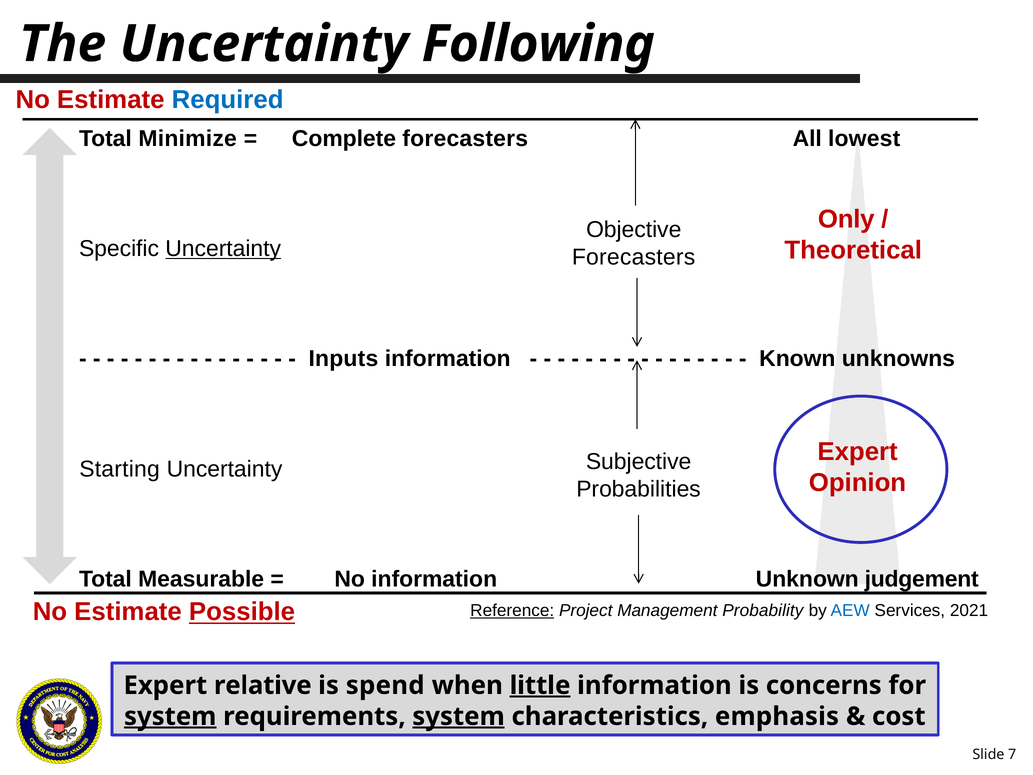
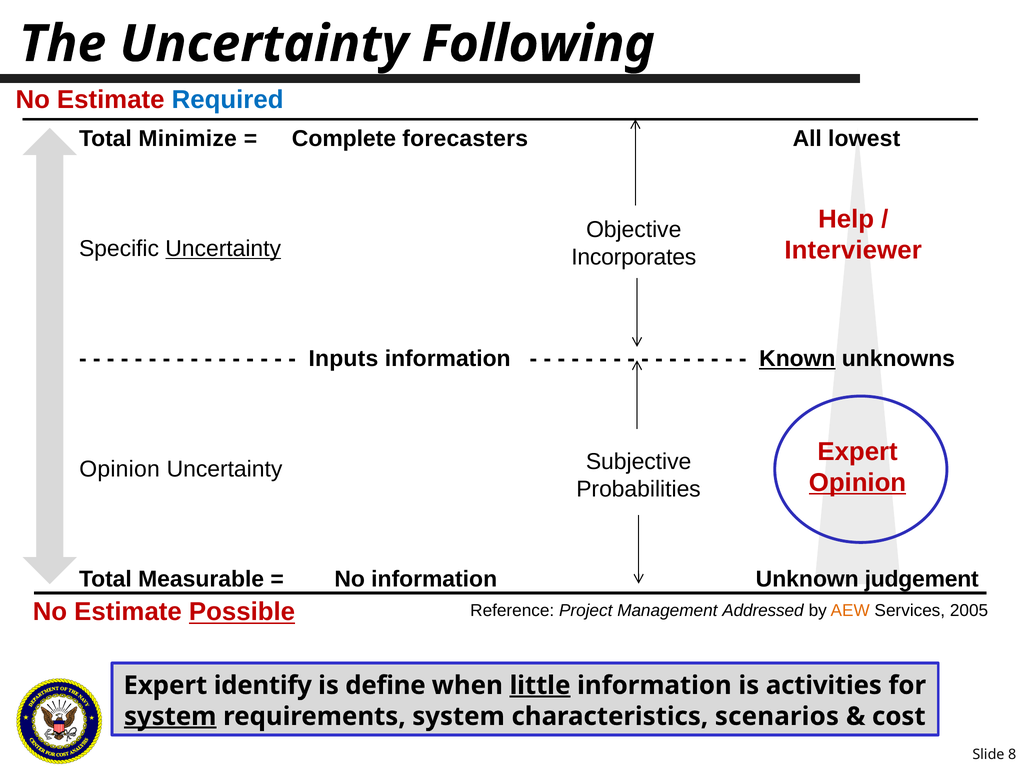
Only: Only -> Help
Theoretical: Theoretical -> Interviewer
Forecasters at (634, 257): Forecasters -> Incorporates
Known underline: none -> present
Starting at (120, 469): Starting -> Opinion
Opinion at (857, 482) underline: none -> present
Reference underline: present -> none
Probability: Probability -> Addressed
AEW colour: blue -> orange
2021: 2021 -> 2005
relative: relative -> identify
spend: spend -> define
concerns: concerns -> activities
system at (458, 716) underline: present -> none
emphasis: emphasis -> scenarios
7: 7 -> 8
